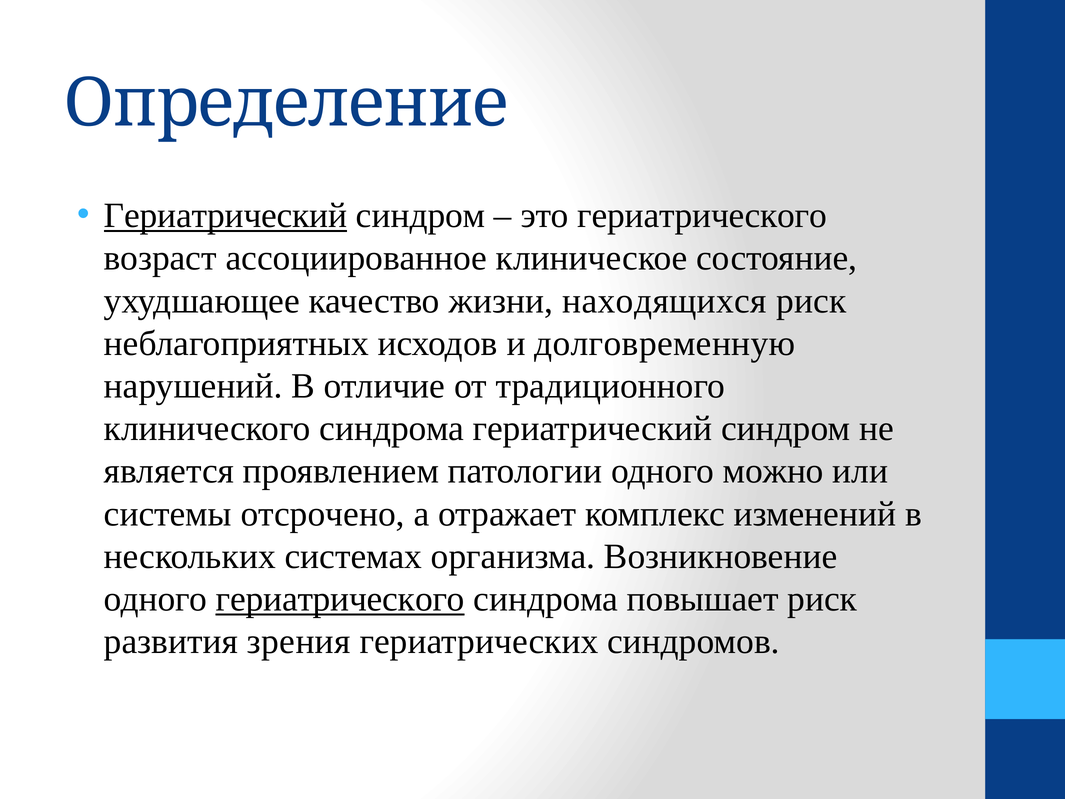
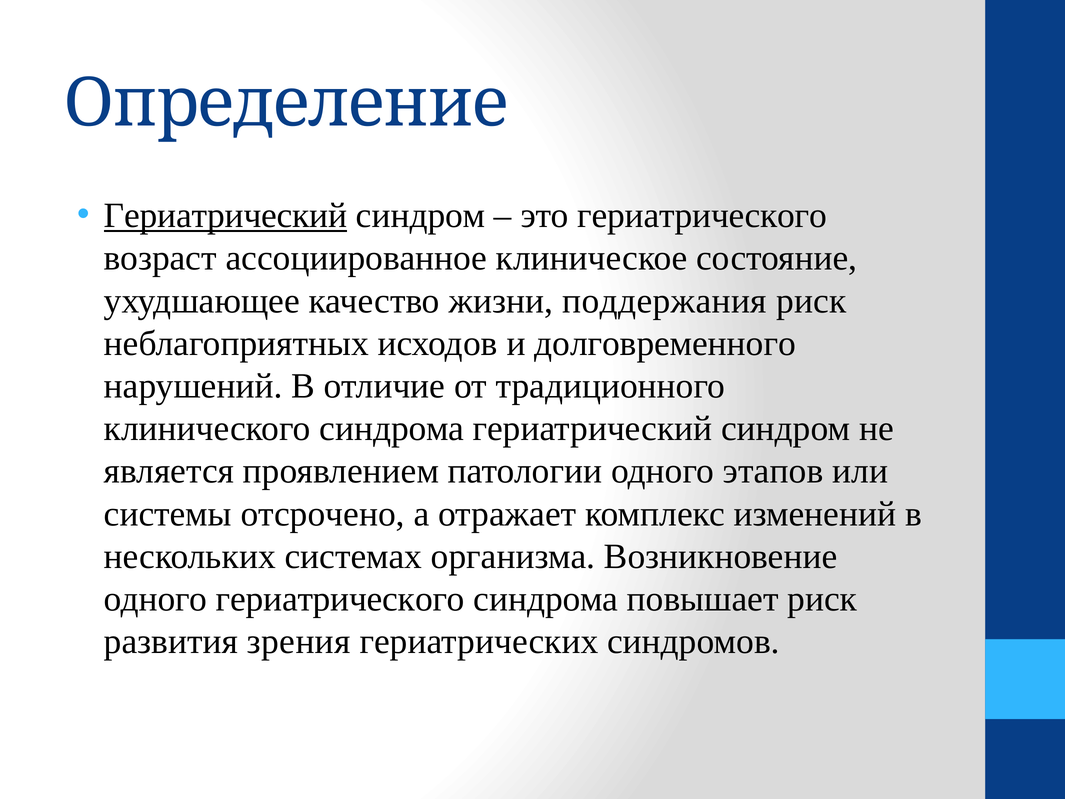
находящихся: находящихся -> поддержания
долговременную: долговременную -> долговременного
можно: можно -> этапов
гериатрического at (340, 599) underline: present -> none
